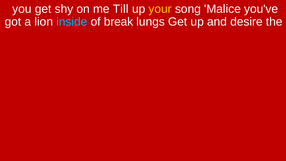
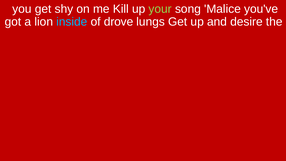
Till: Till -> Kill
your colour: yellow -> light green
break: break -> drove
